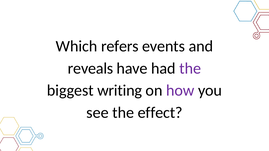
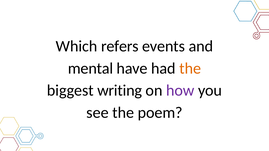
reveals: reveals -> mental
the at (190, 68) colour: purple -> orange
effect: effect -> poem
